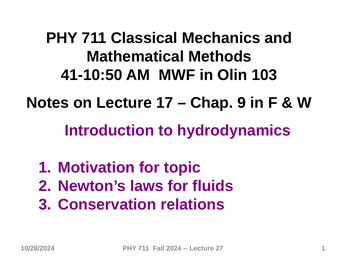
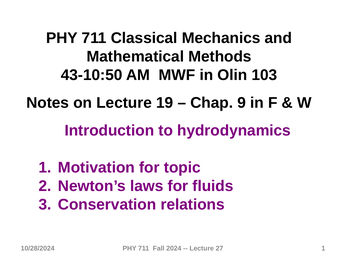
41-10:50: 41-10:50 -> 43-10:50
17: 17 -> 19
